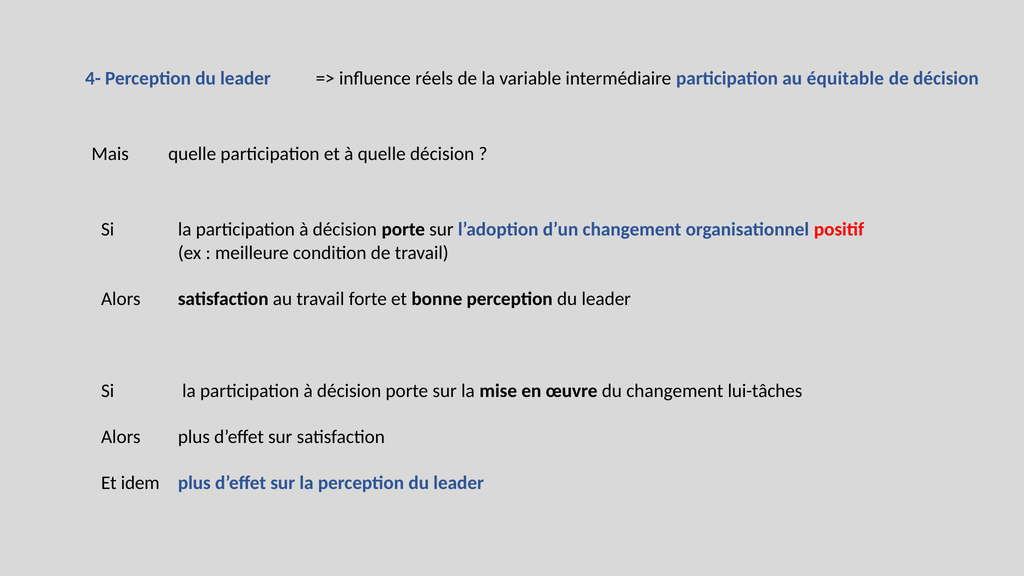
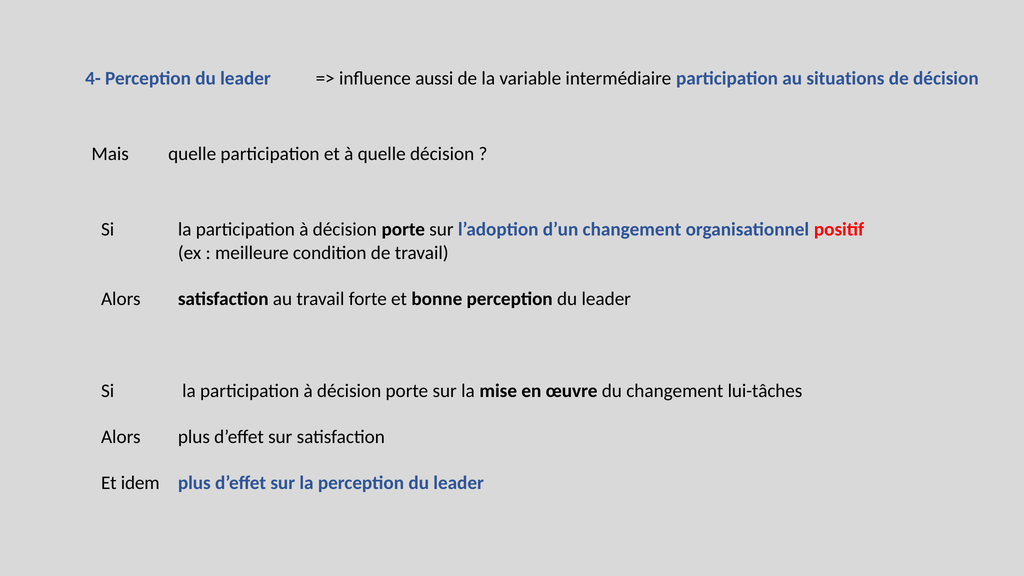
réels: réels -> aussi
équitable: équitable -> situations
